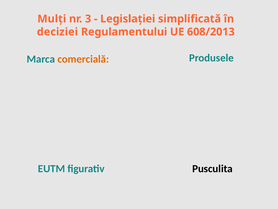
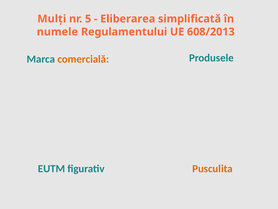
3: 3 -> 5
Legislației: Legislației -> Eliberarea
deciziei: deciziei -> numele
Pusculita colour: black -> orange
